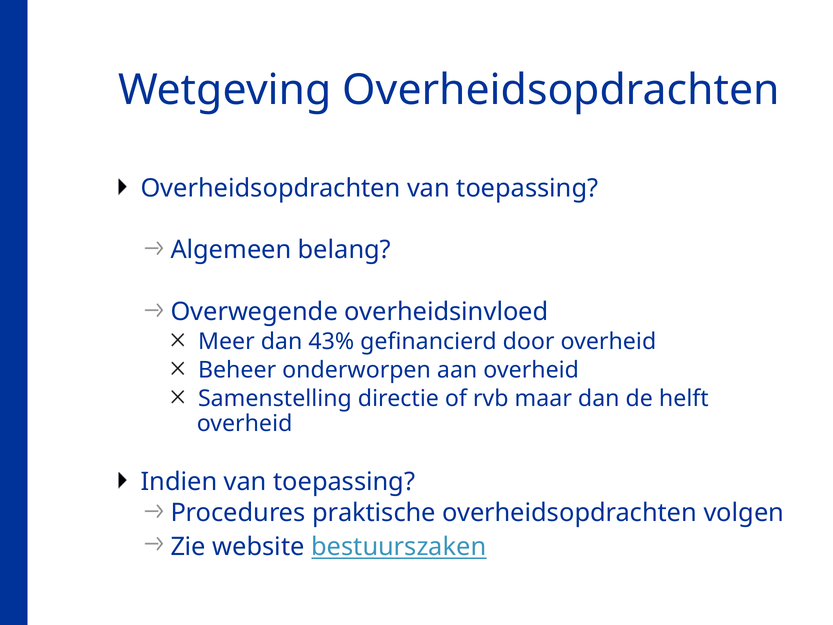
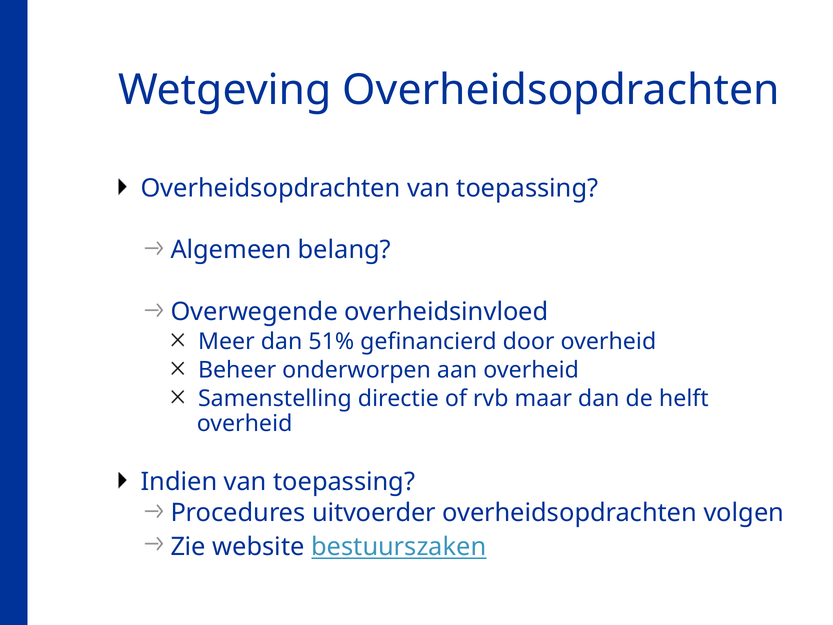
43%: 43% -> 51%
praktische: praktische -> uitvoerder
